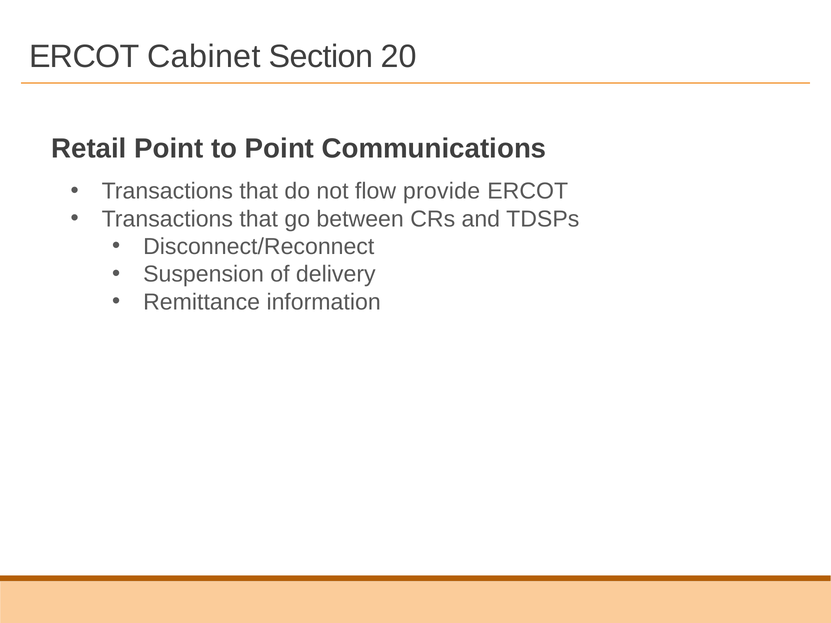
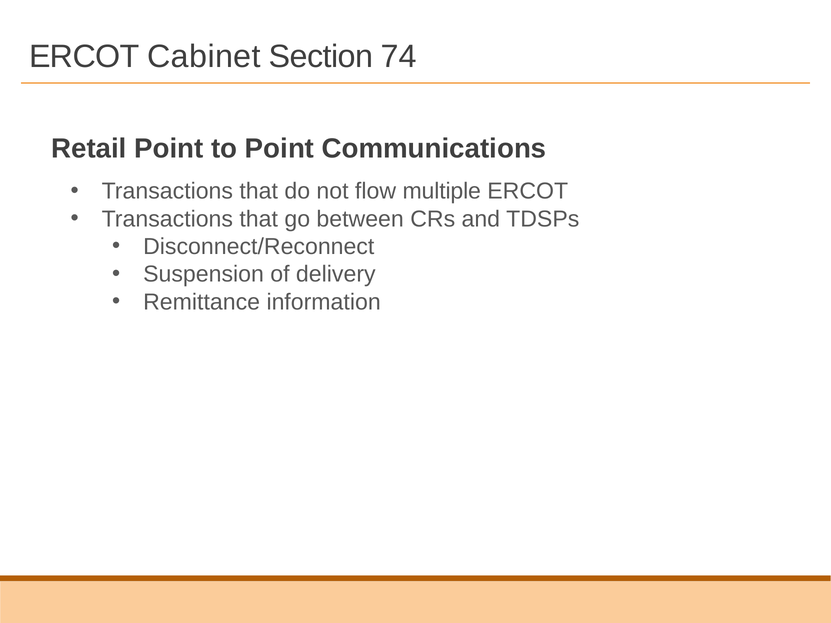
20: 20 -> 74
provide: provide -> multiple
